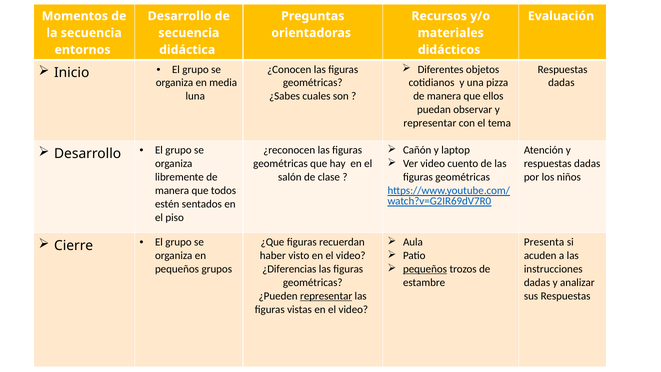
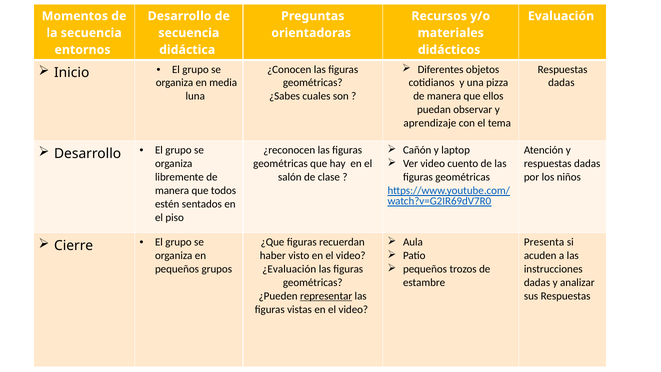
representar at (430, 123): representar -> aprendizaje
pequeños at (425, 269) underline: present -> none
¿Diferencias: ¿Diferencias -> ¿Evaluación
